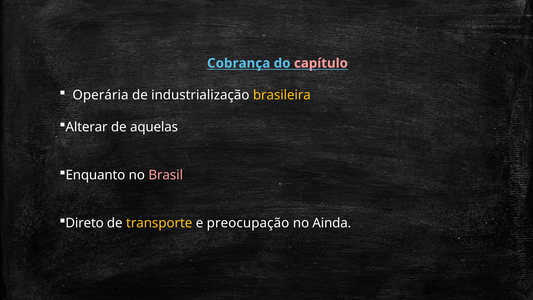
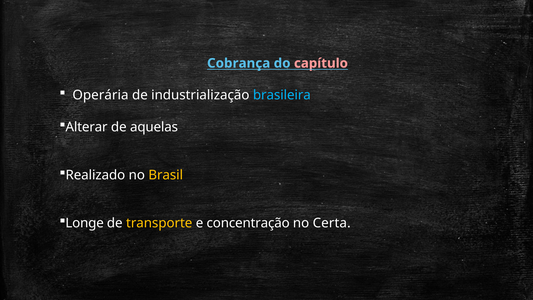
brasileira colour: yellow -> light blue
Enquanto: Enquanto -> Realizado
Brasil colour: pink -> yellow
Direto: Direto -> Longe
preocupação: preocupação -> concentração
Ainda: Ainda -> Certa
